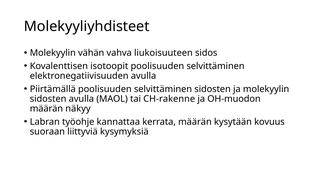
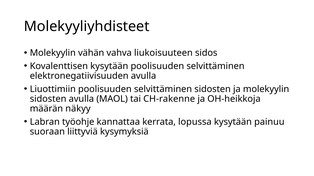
Kovalenttisen isotoopit: isotoopit -> kysytään
Piirtämällä: Piirtämällä -> Liuottimiin
OH-muodon: OH-muodon -> OH-heikkoja
kerrata määrän: määrän -> lopussa
kovuus: kovuus -> painuu
